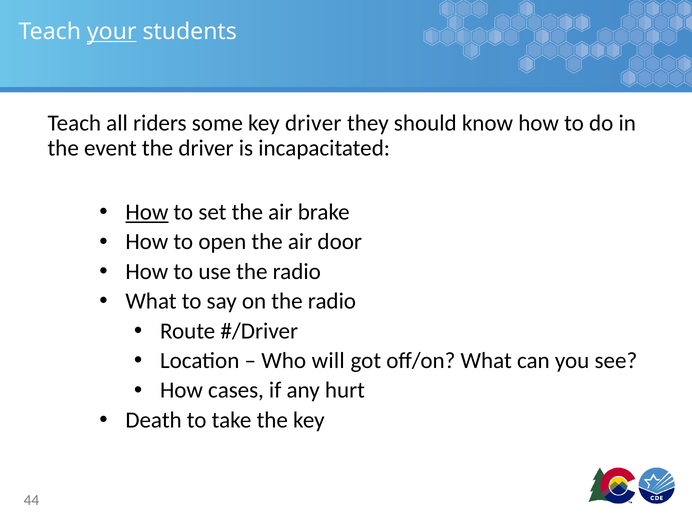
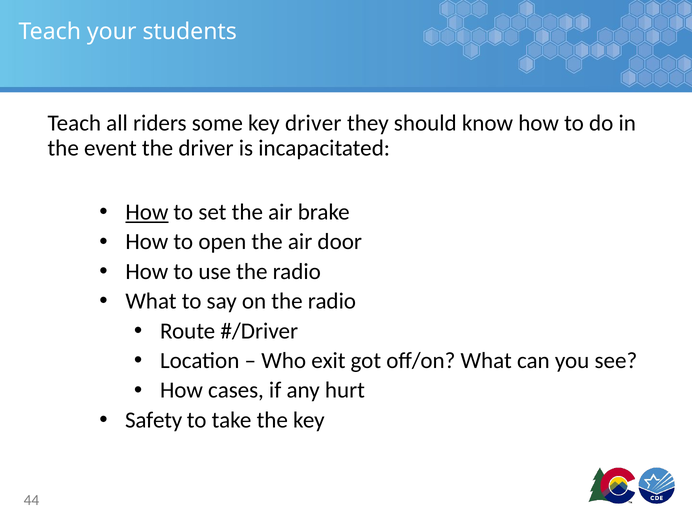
your underline: present -> none
will: will -> exit
Death: Death -> Safety
